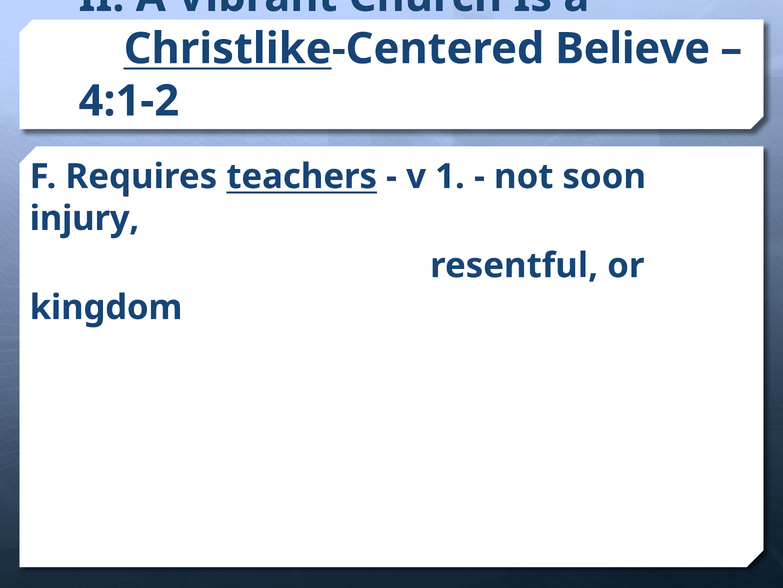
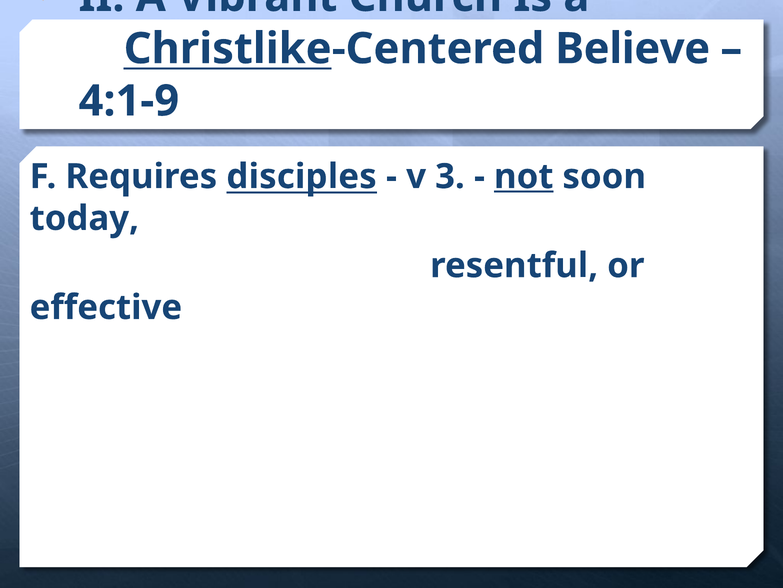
4:1-2: 4:1-2 -> 4:1-9
teachers: teachers -> disciples
1: 1 -> 3
not underline: none -> present
injury: injury -> today
kingdom: kingdom -> effective
